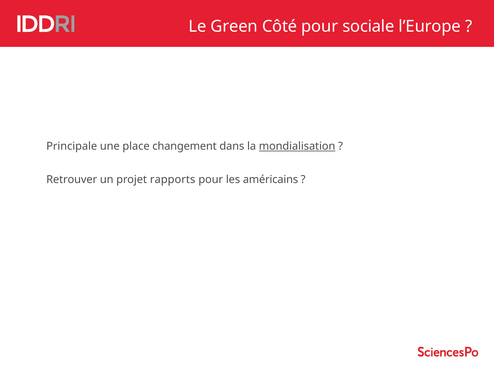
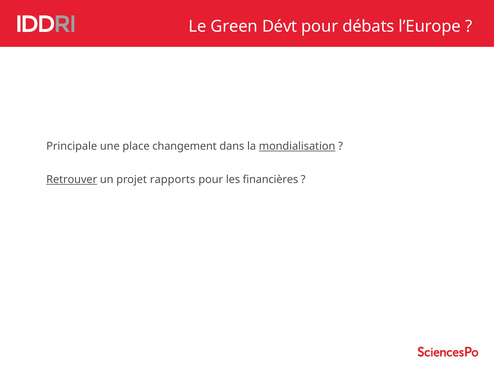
Côté: Côté -> Dévt
sociale: sociale -> débats
Retrouver underline: none -> present
américains: américains -> financières
